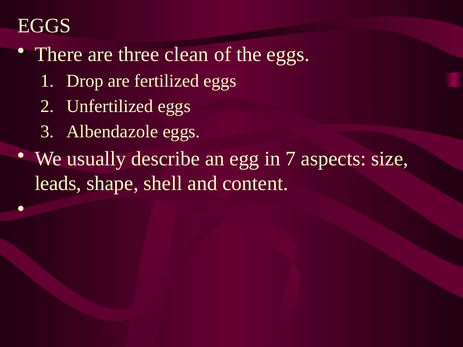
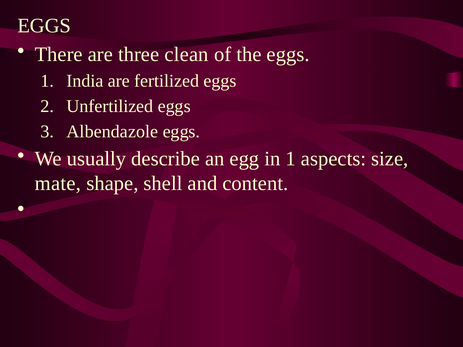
Drop: Drop -> India
in 7: 7 -> 1
leads: leads -> mate
